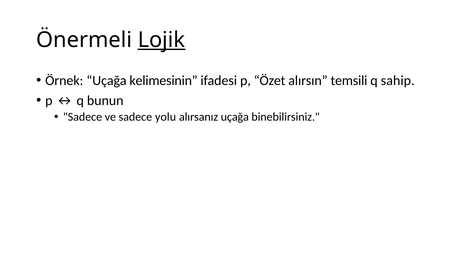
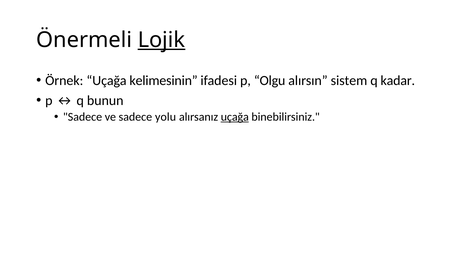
Özet: Özet -> Olgu
temsili: temsili -> sistem
sahip: sahip -> kadar
uçağa at (235, 117) underline: none -> present
